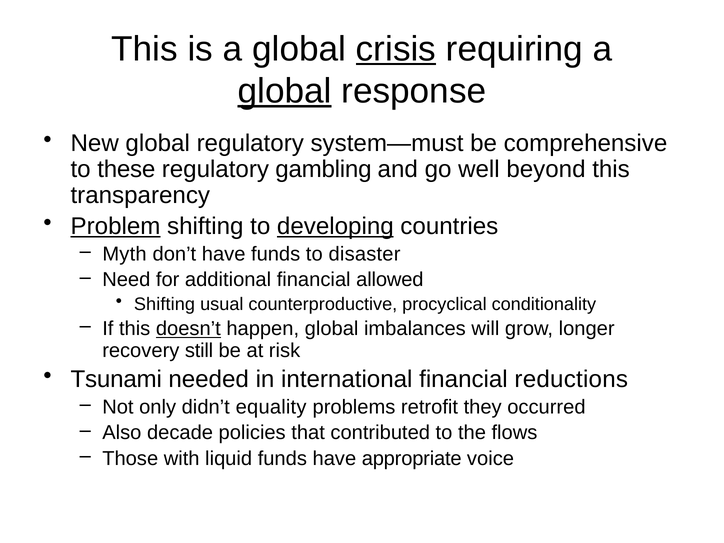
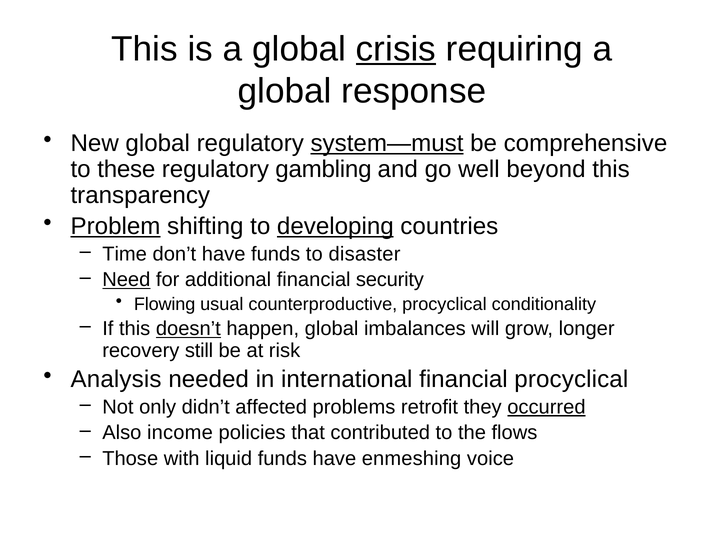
global at (285, 91) underline: present -> none
system—must underline: none -> present
Myth: Myth -> Time
Need underline: none -> present
allowed: allowed -> security
Shifting at (164, 304): Shifting -> Flowing
Tsunami: Tsunami -> Analysis
financial reductions: reductions -> procyclical
equality: equality -> affected
occurred underline: none -> present
decade: decade -> income
appropriate: appropriate -> enmeshing
